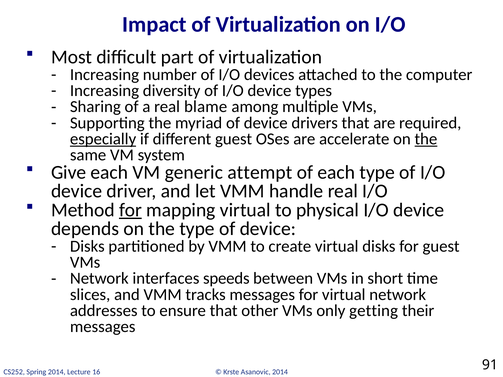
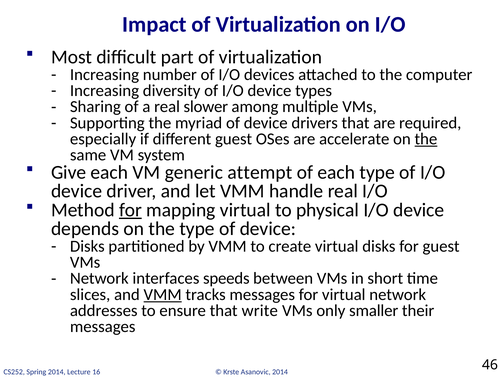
blame: blame -> slower
especially underline: present -> none
VMM at (163, 295) underline: none -> present
other: other -> write
getting: getting -> smaller
91: 91 -> 46
